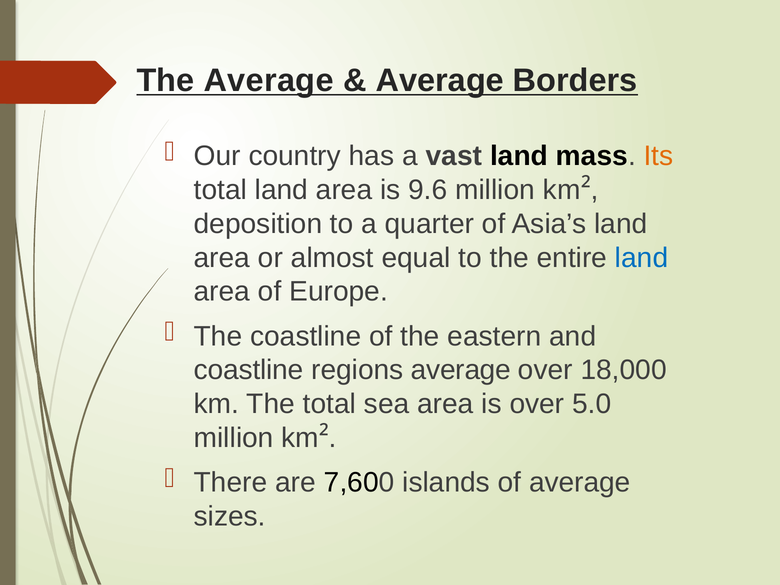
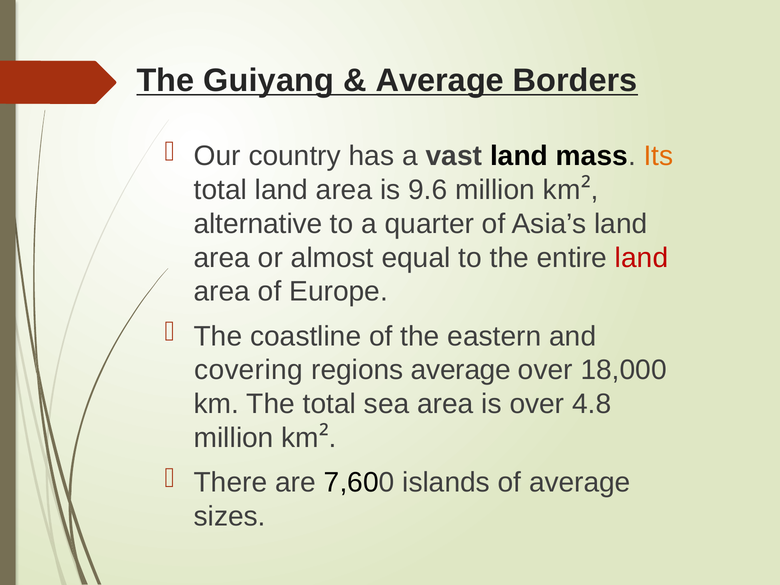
The Average: Average -> Guiyang
deposition: deposition -> alternative
land at (642, 258) colour: blue -> red
coastline at (249, 370): coastline -> covering
5.0: 5.0 -> 4.8
